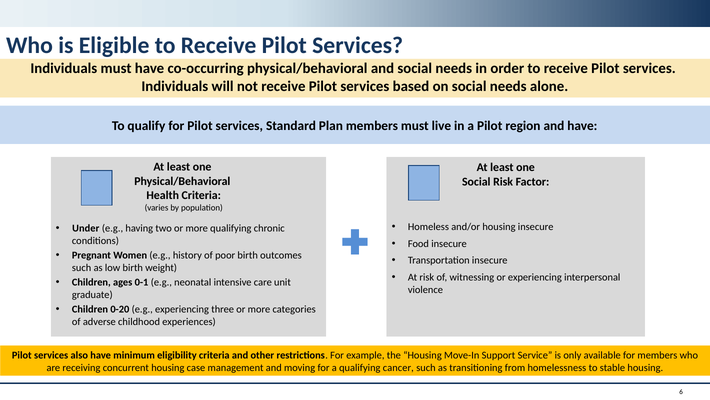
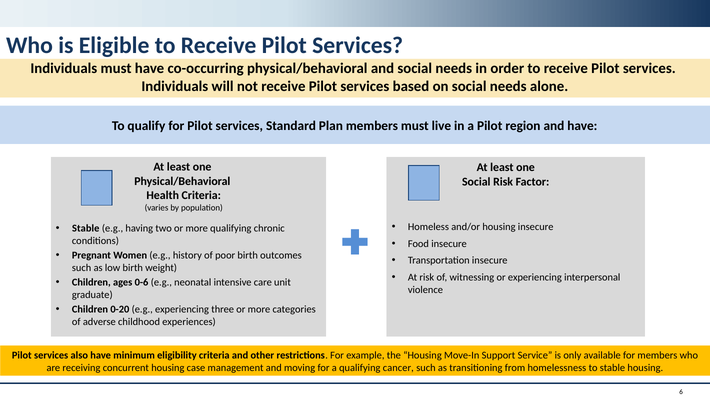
Under at (86, 228): Under -> Stable
0-1: 0-1 -> 0-6
